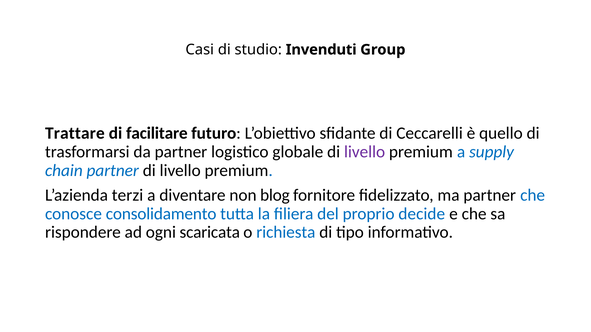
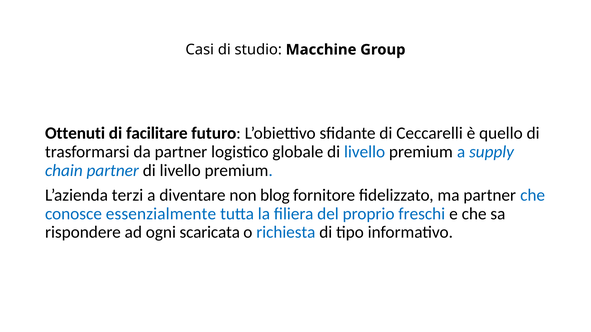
Invenduti: Invenduti -> Macchine
Trattare: Trattare -> Ottenuti
livello at (365, 152) colour: purple -> blue
consolidamento: consolidamento -> essenzialmente
decide: decide -> freschi
